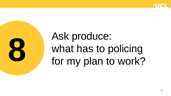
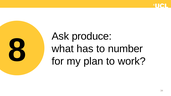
policing: policing -> number
